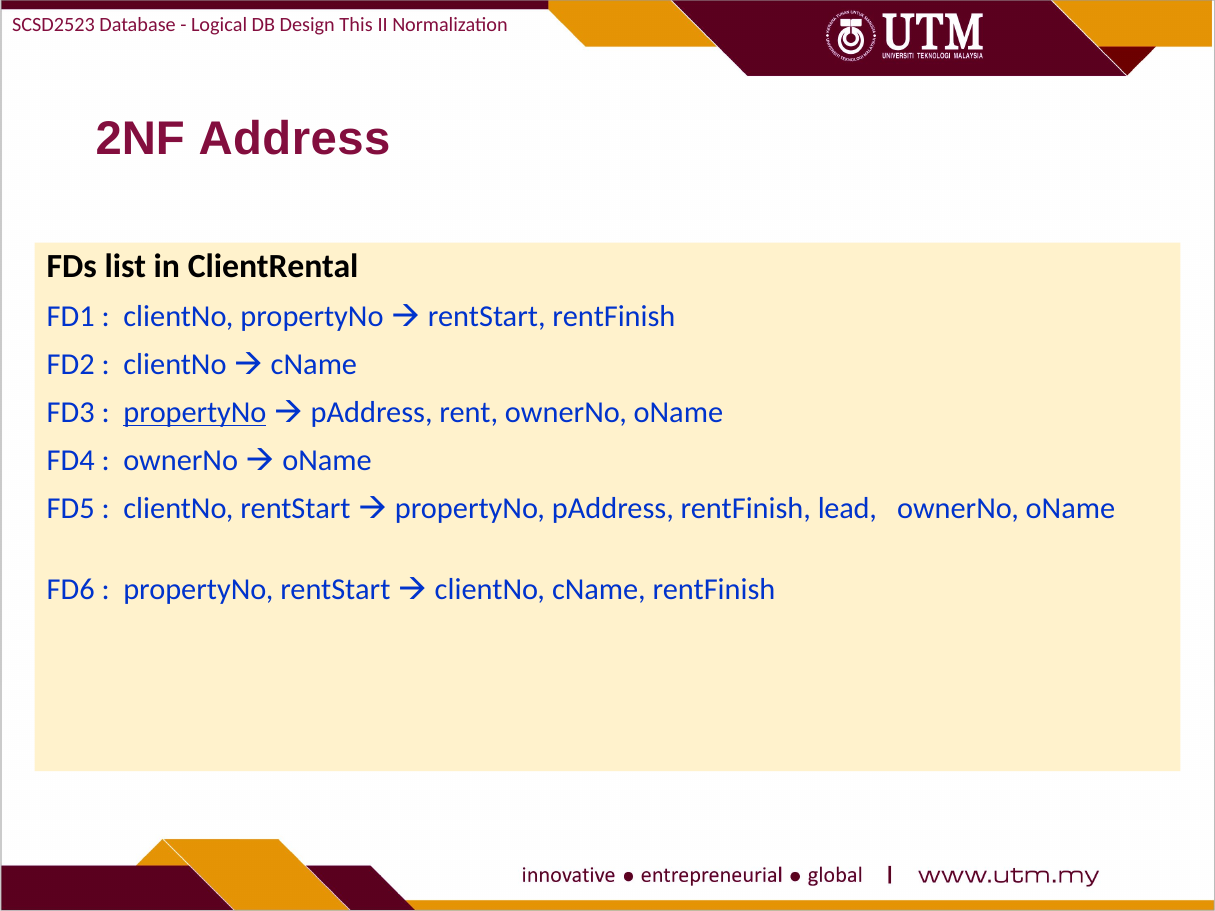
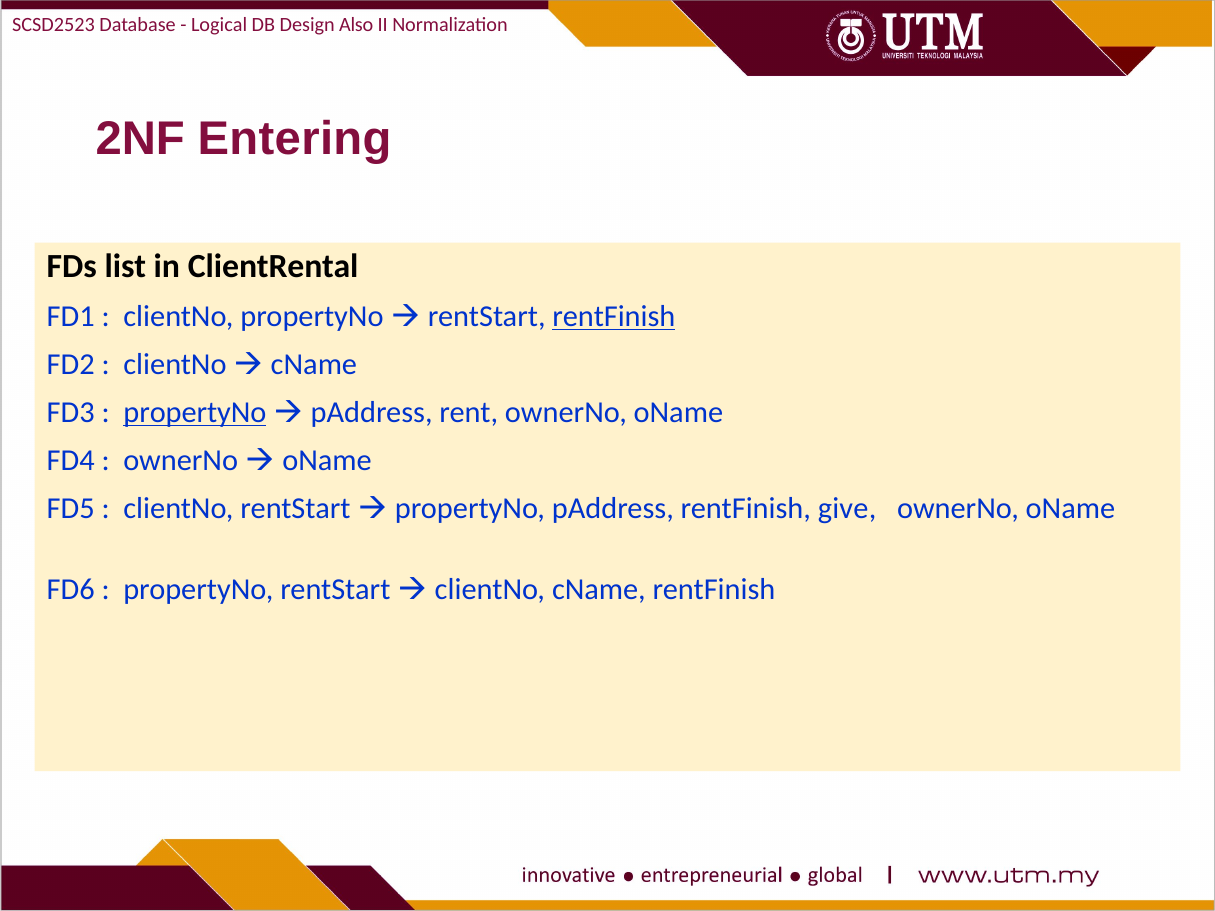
This: This -> Also
Address: Address -> Entering
rentFinish at (614, 317) underline: none -> present
lead: lead -> give
